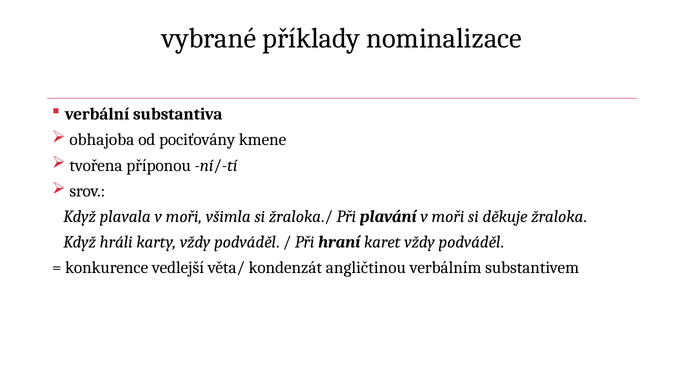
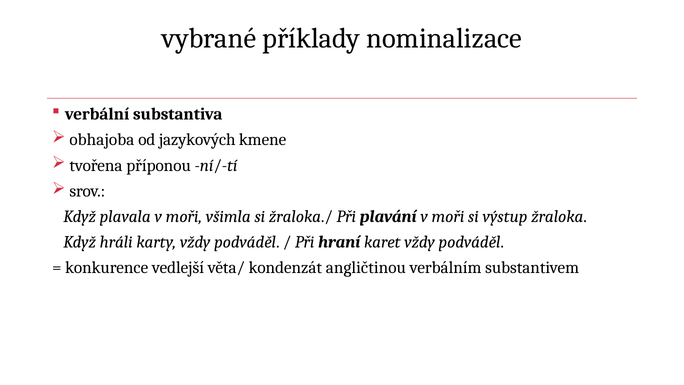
pociťovány: pociťovány -> jazykových
děkuje: děkuje -> výstup
